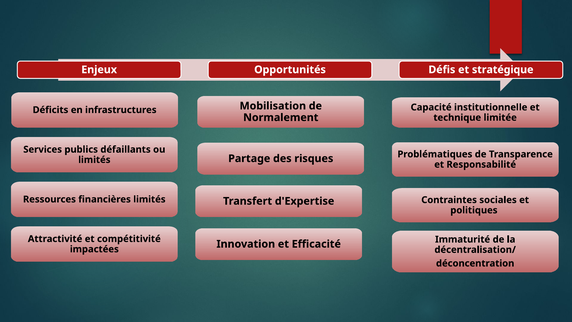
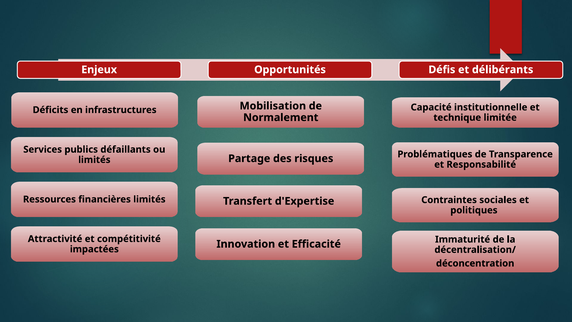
stratégique: stratégique -> délibérants
